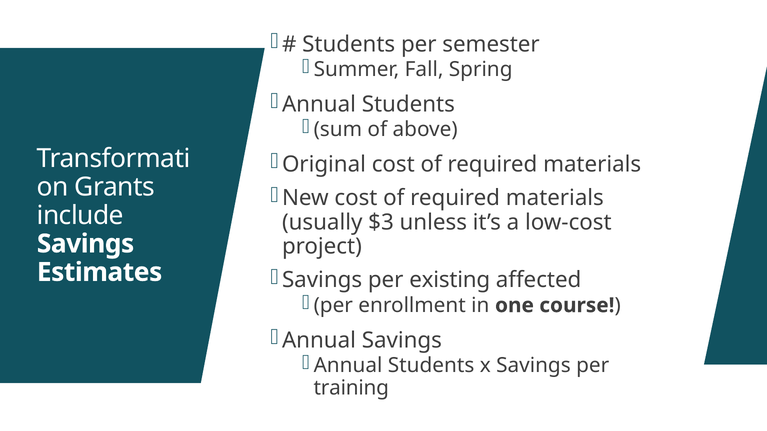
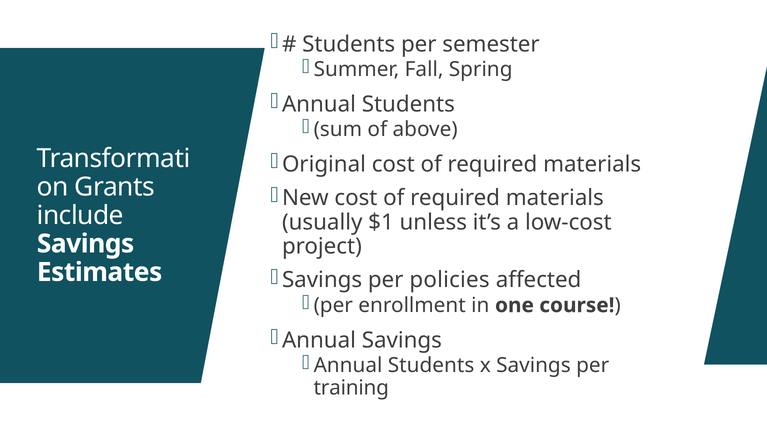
$3: $3 -> $1
existing: existing -> policies
